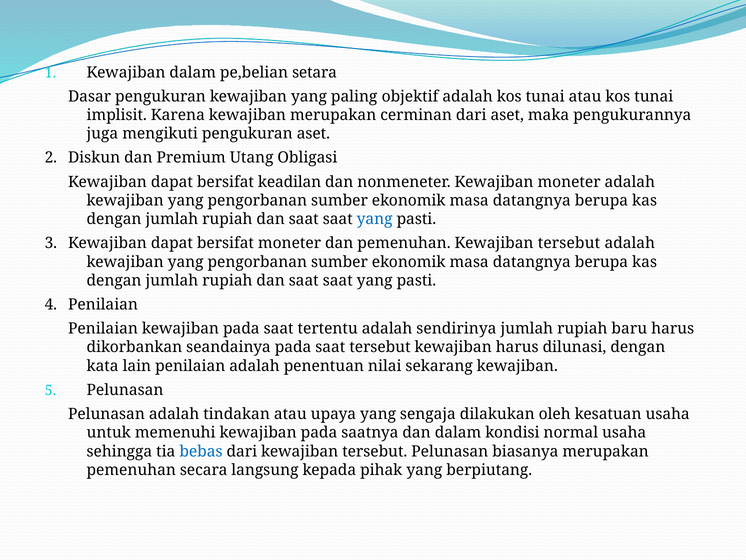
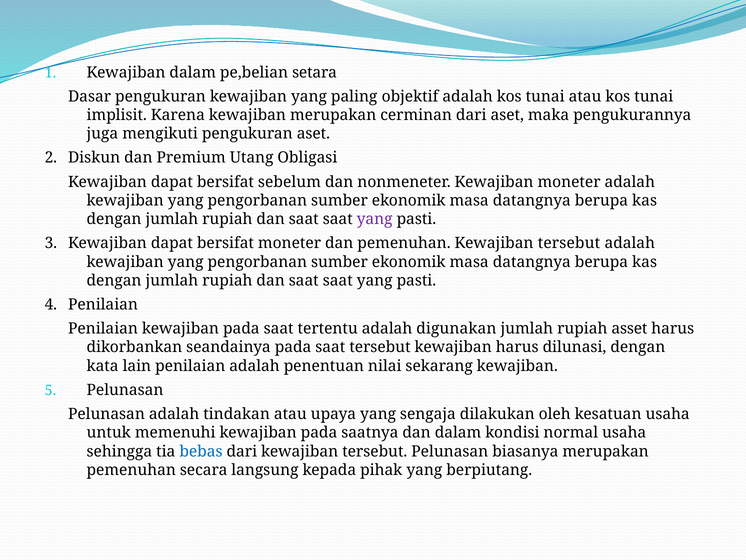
keadilan: keadilan -> sebelum
yang at (375, 219) colour: blue -> purple
sendirinya: sendirinya -> digunakan
baru: baru -> asset
